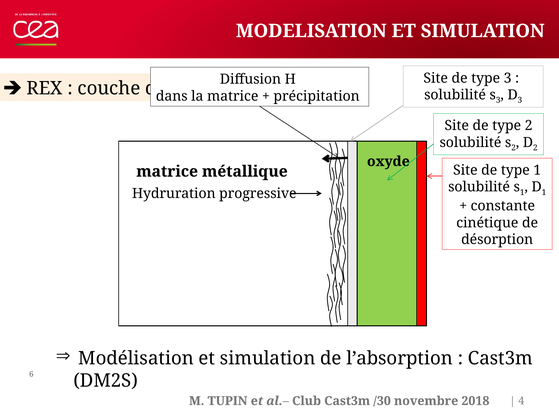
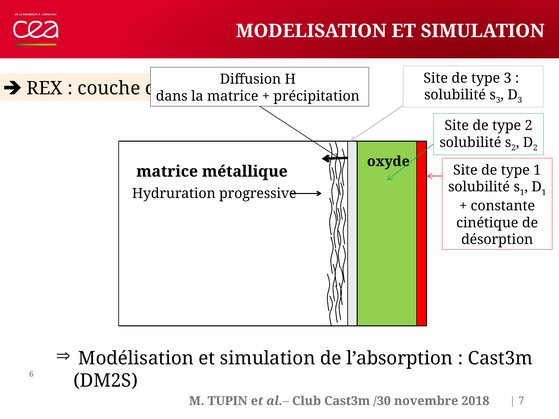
4: 4 -> 7
